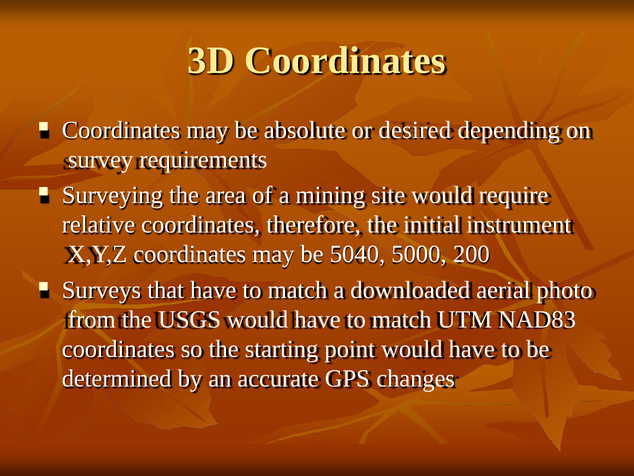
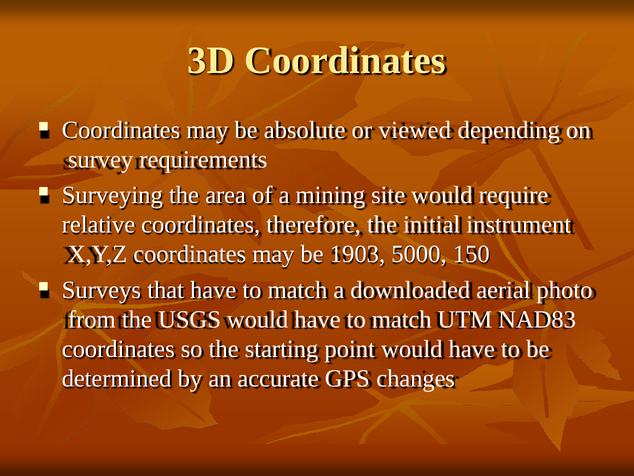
desired: desired -> viewed
5040: 5040 -> 1903
200: 200 -> 150
